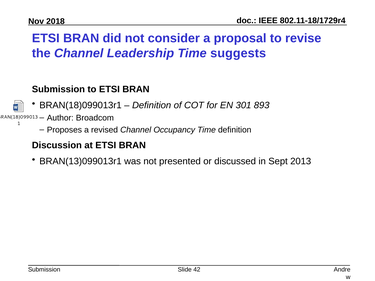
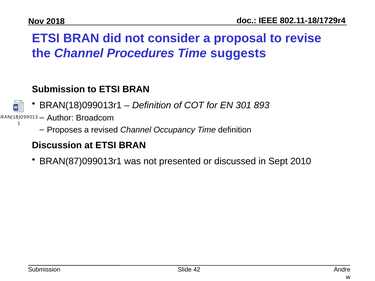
Leadership: Leadership -> Procedures
BRAN(13)099013r1: BRAN(13)099013r1 -> BRAN(87)099013r1
2013: 2013 -> 2010
